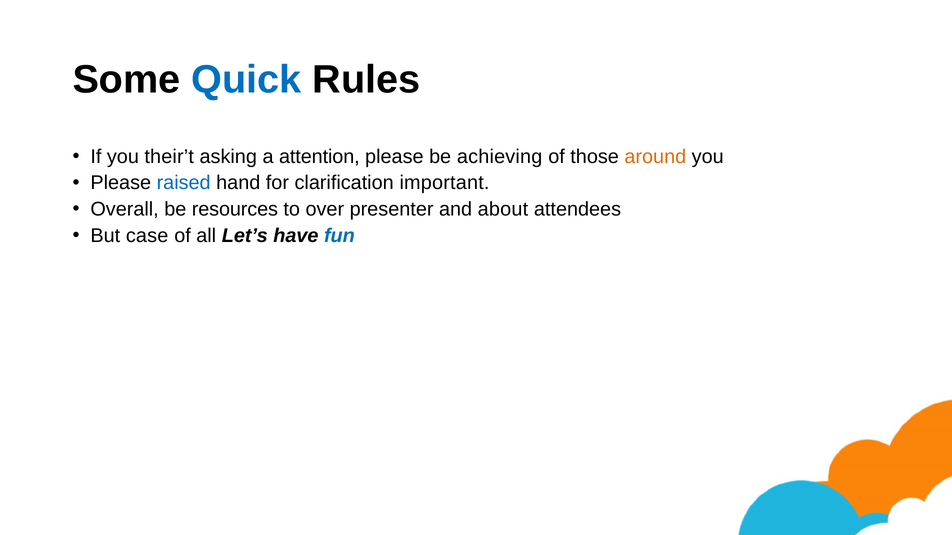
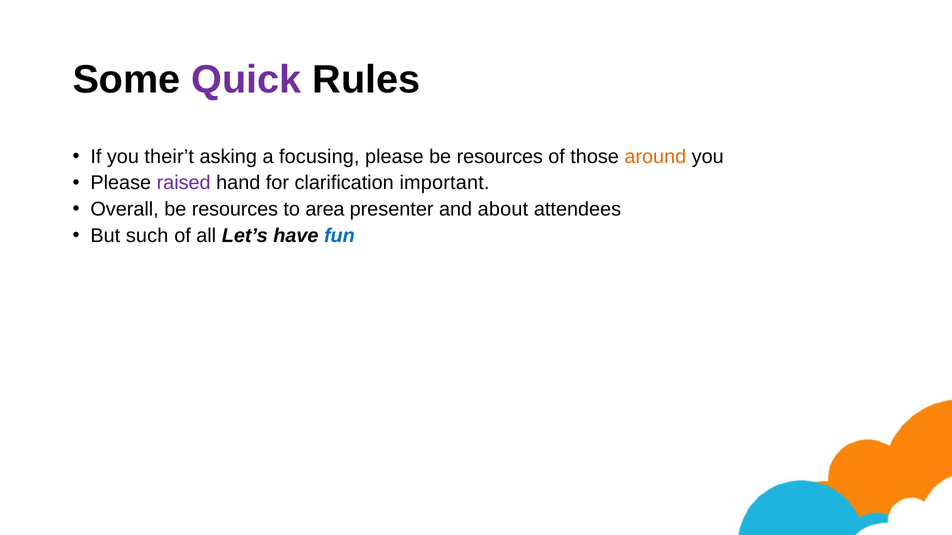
Quick colour: blue -> purple
attention: attention -> focusing
please be achieving: achieving -> resources
raised colour: blue -> purple
over: over -> area
case: case -> such
